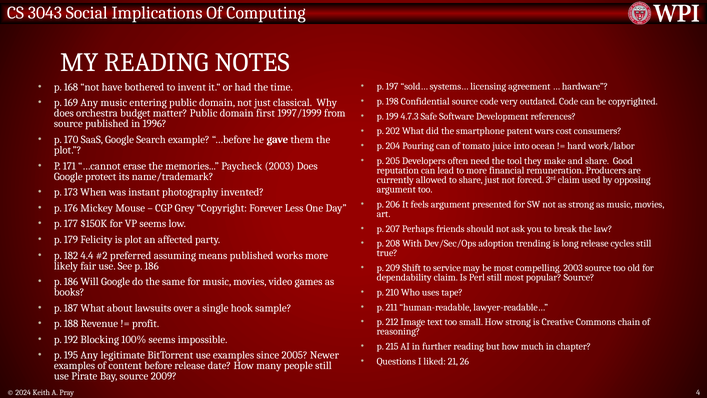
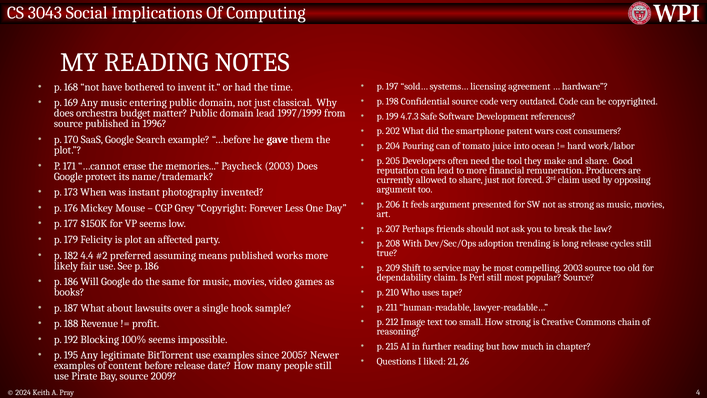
domain first: first -> lead
